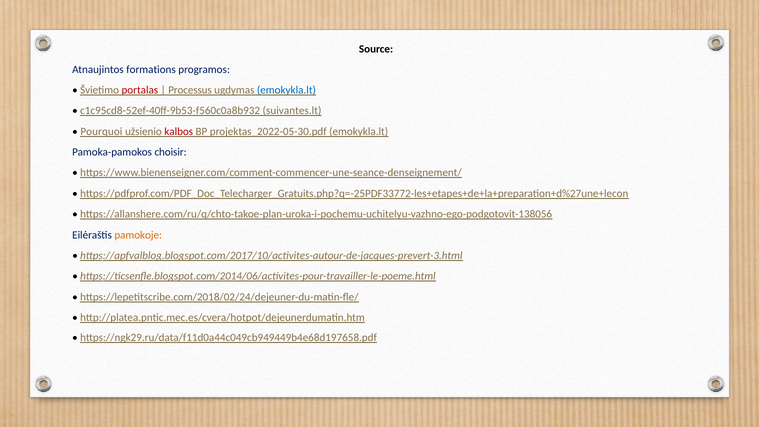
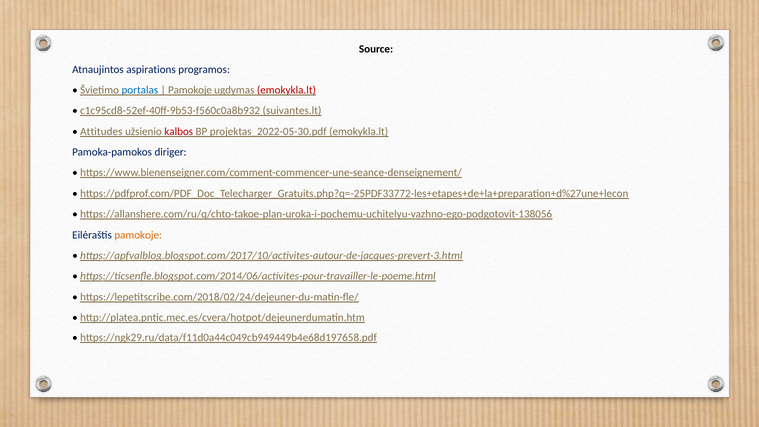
formations: formations -> aspirations
portalas colour: red -> blue
Processus at (190, 90): Processus -> Pamokoje
emokykla.lt at (286, 90) colour: blue -> red
Pourquoi: Pourquoi -> Attitudes
choisir: choisir -> diriger
